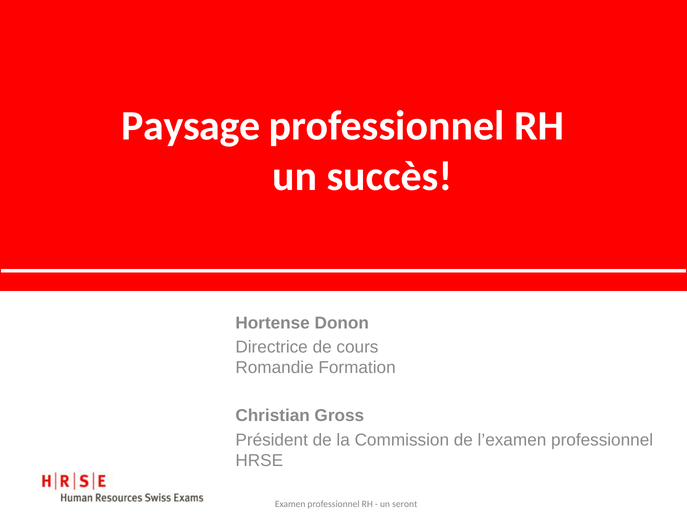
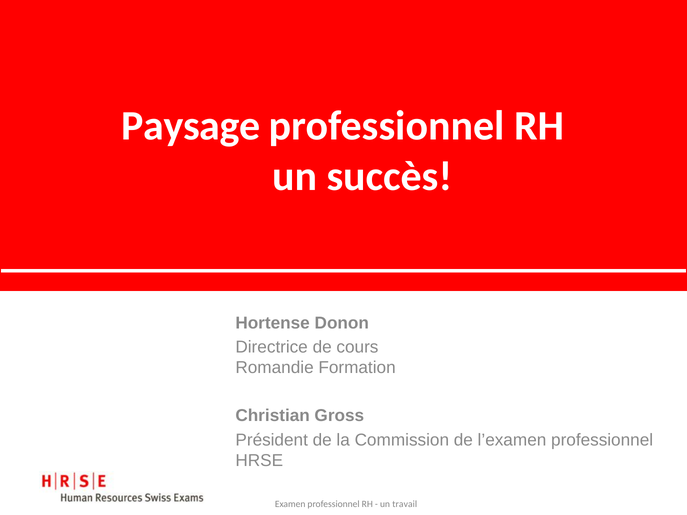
seront: seront -> travail
